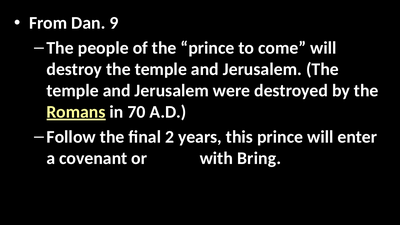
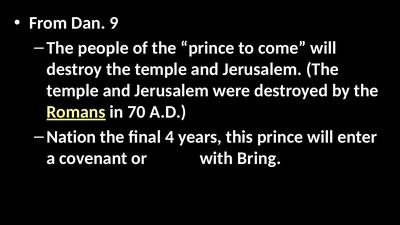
Follow: Follow -> Nation
2: 2 -> 4
